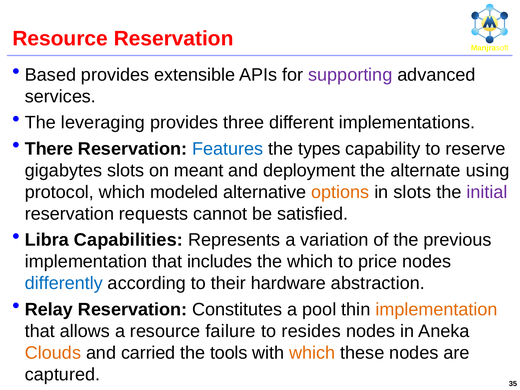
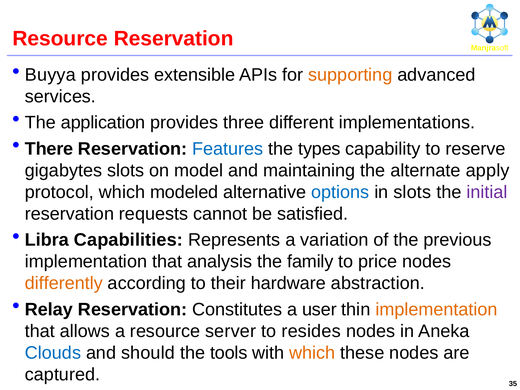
Based: Based -> Buyya
supporting colour: purple -> orange
leveraging: leveraging -> application
meant: meant -> model
deployment: deployment -> maintaining
using: using -> apply
options colour: orange -> blue
includes: includes -> analysis
the which: which -> family
differently colour: blue -> orange
pool: pool -> user
failure: failure -> server
Clouds colour: orange -> blue
carried: carried -> should
